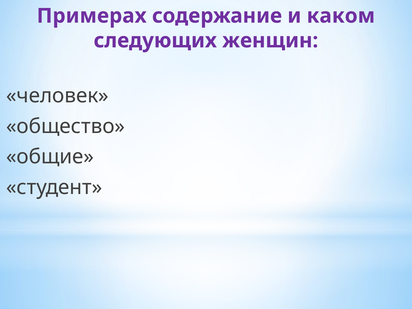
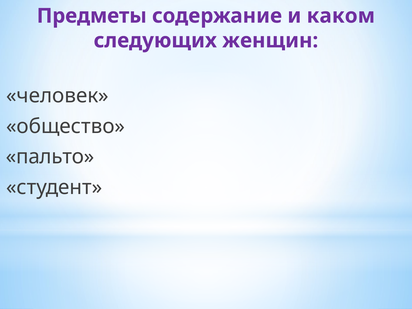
Примерах: Примерах -> Предметы
общие: общие -> пальто
